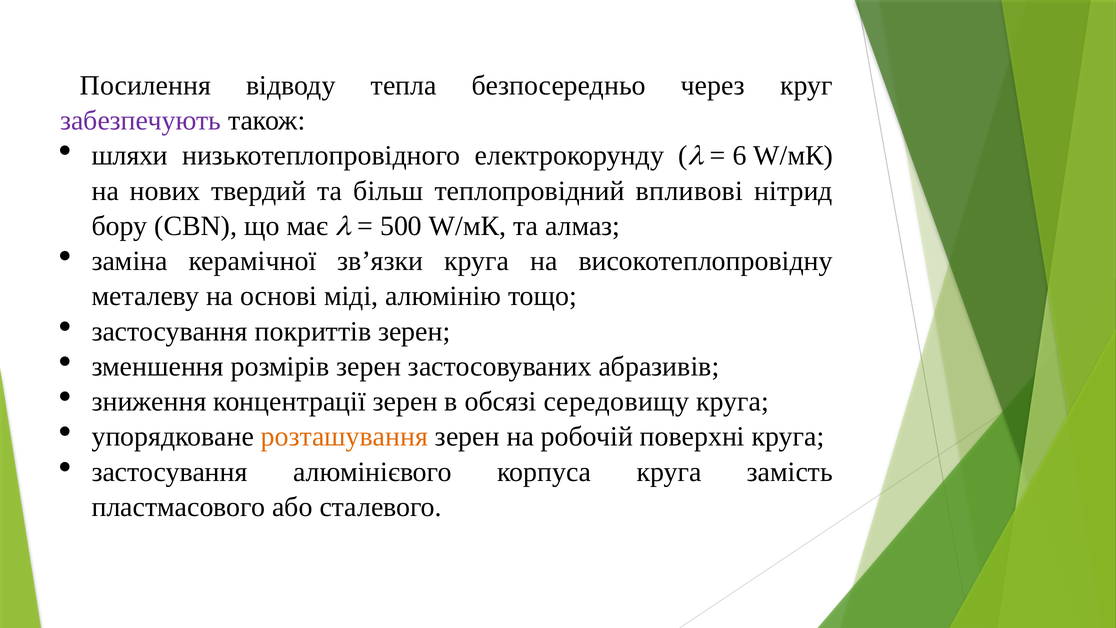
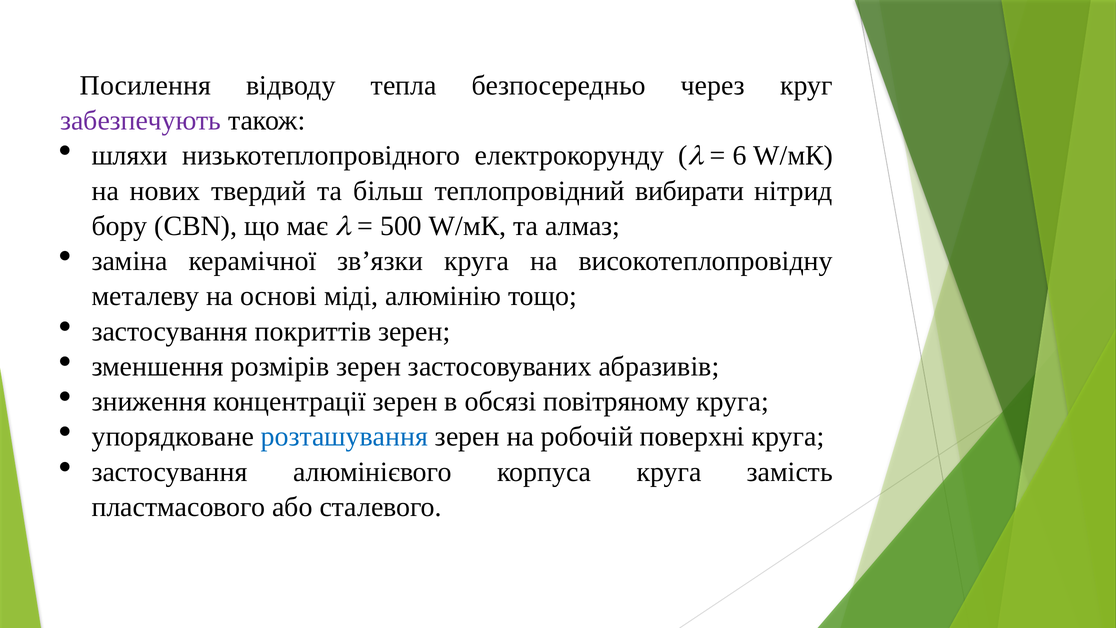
впливові: впливові -> вибирати
середовищу: середовищу -> повітряному
розташування colour: orange -> blue
